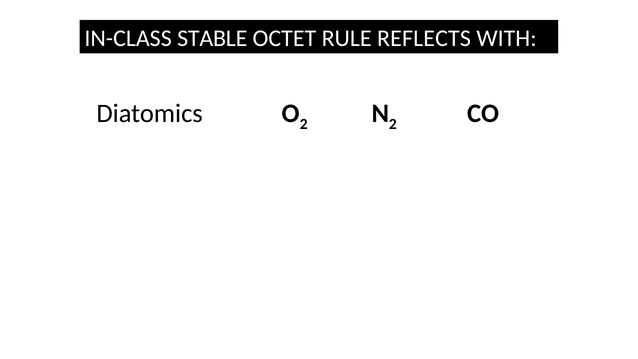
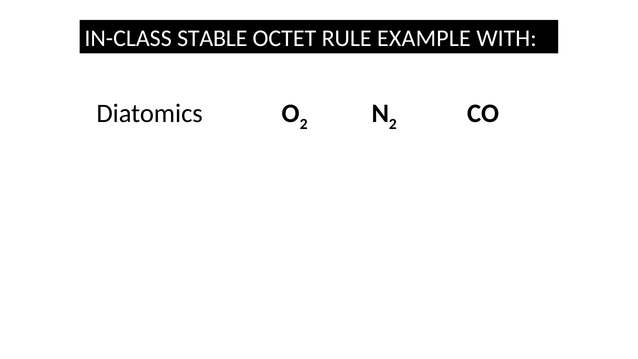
REFLECTS: REFLECTS -> EXAMPLE
